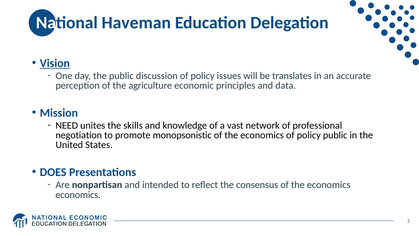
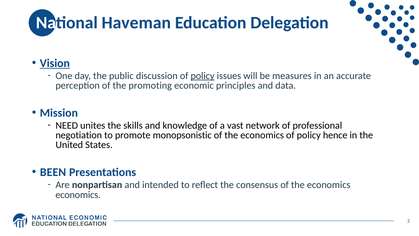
policy at (203, 76) underline: none -> present
translates: translates -> measures
agriculture: agriculture -> promoting
policy public: public -> hence
DOES: DOES -> BEEN
